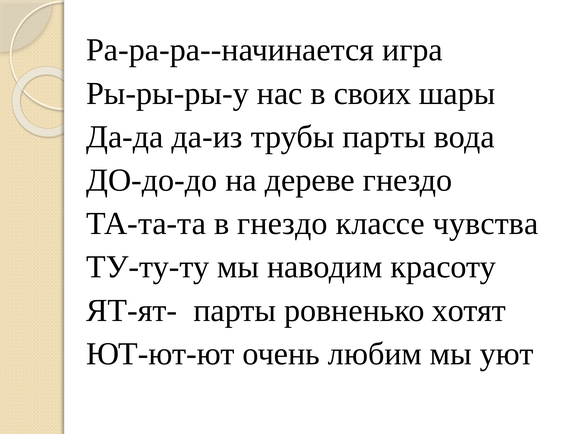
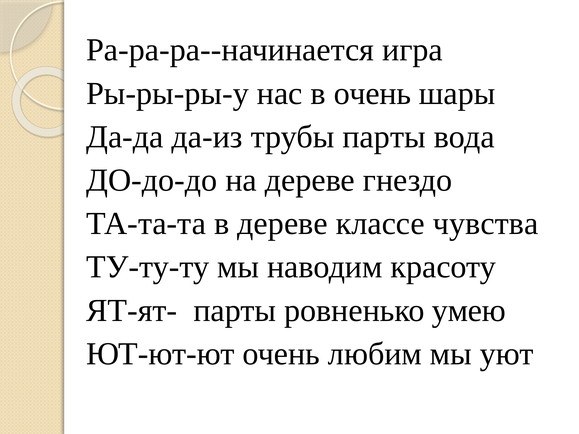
в своих: своих -> очень
в гнездо: гнездо -> дереве
хотят: хотят -> умею
